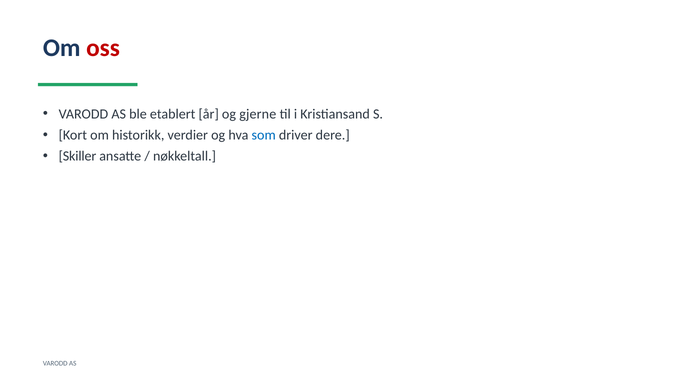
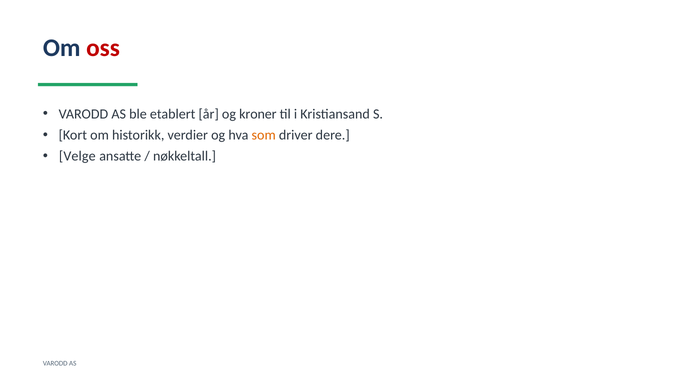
gjerne: gjerne -> kroner
som colour: blue -> orange
Skiller: Skiller -> Velge
